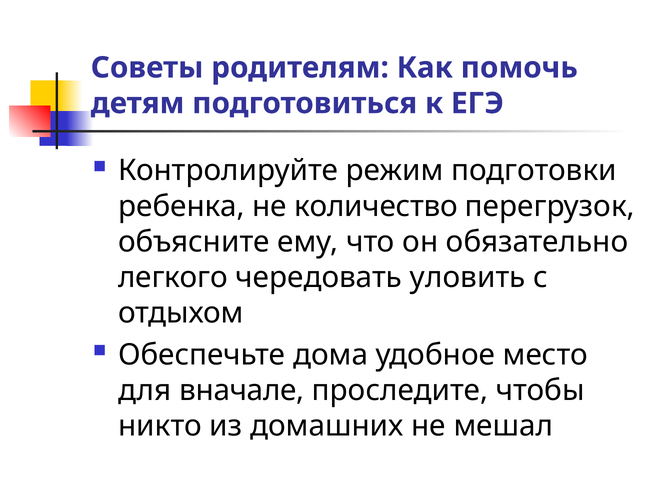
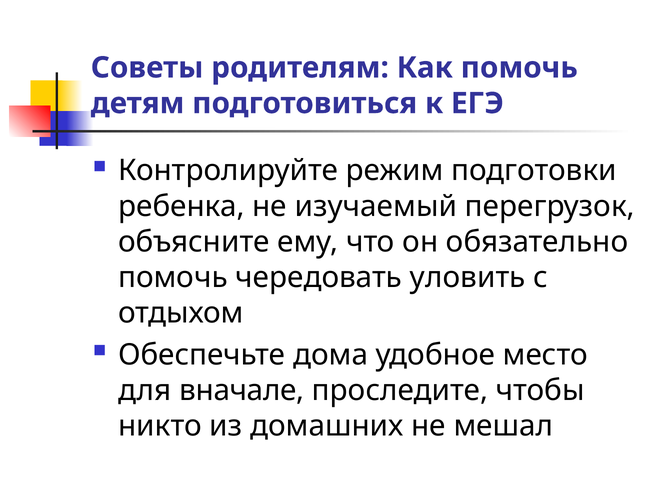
количество: количество -> изучаемый
легкого at (173, 278): легкого -> помочь
